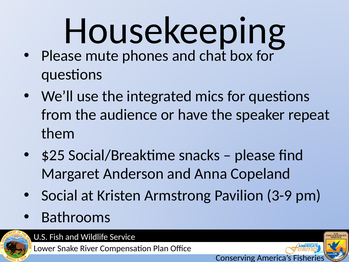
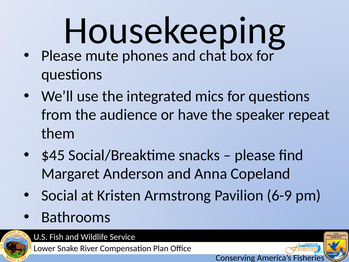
$25: $25 -> $45
3-9: 3-9 -> 6-9
